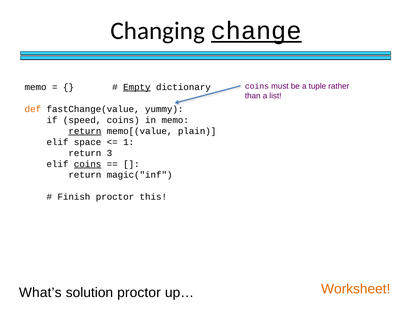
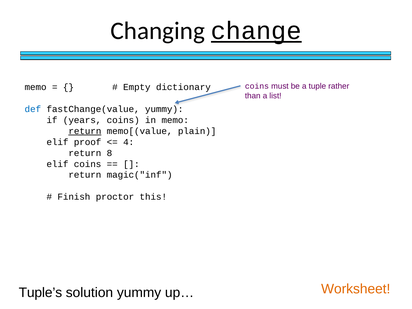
Empty underline: present -> none
def colour: orange -> blue
speed: speed -> years
space: space -> proof
1: 1 -> 4
3: 3 -> 8
coins at (88, 164) underline: present -> none
What’s: What’s -> Tuple’s
solution proctor: proctor -> yummy
